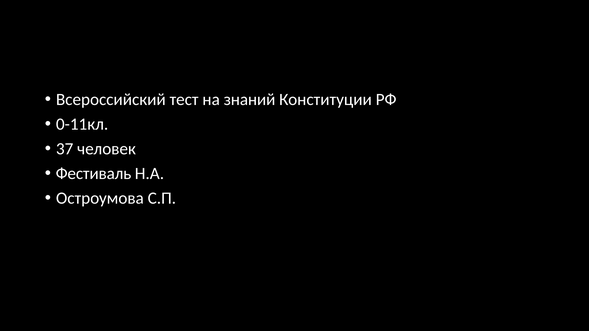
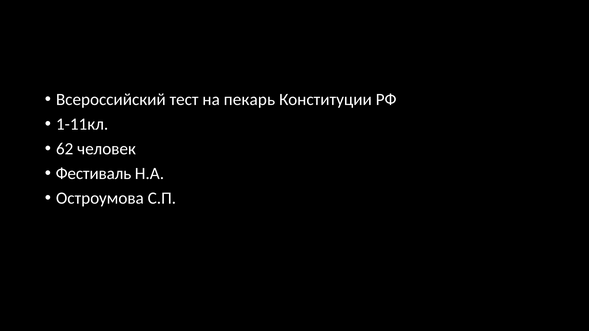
знаний: знаний -> пекарь
0-11кл: 0-11кл -> 1-11кл
37: 37 -> 62
